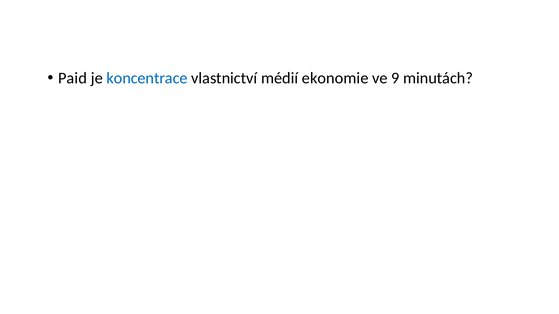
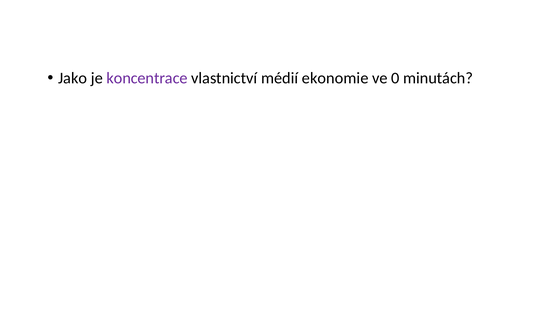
Paid: Paid -> Jako
koncentrace colour: blue -> purple
9: 9 -> 0
